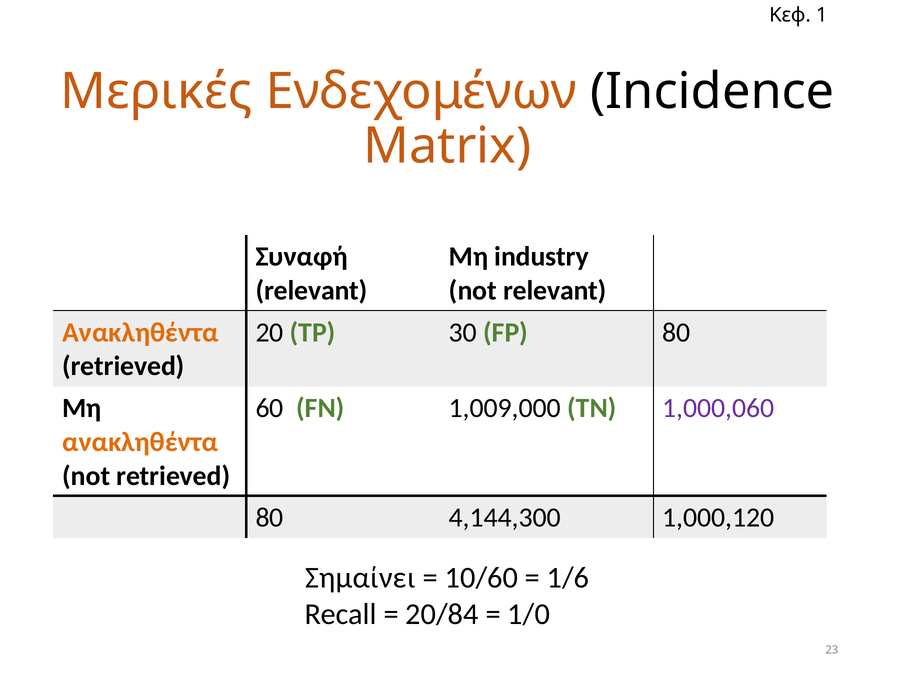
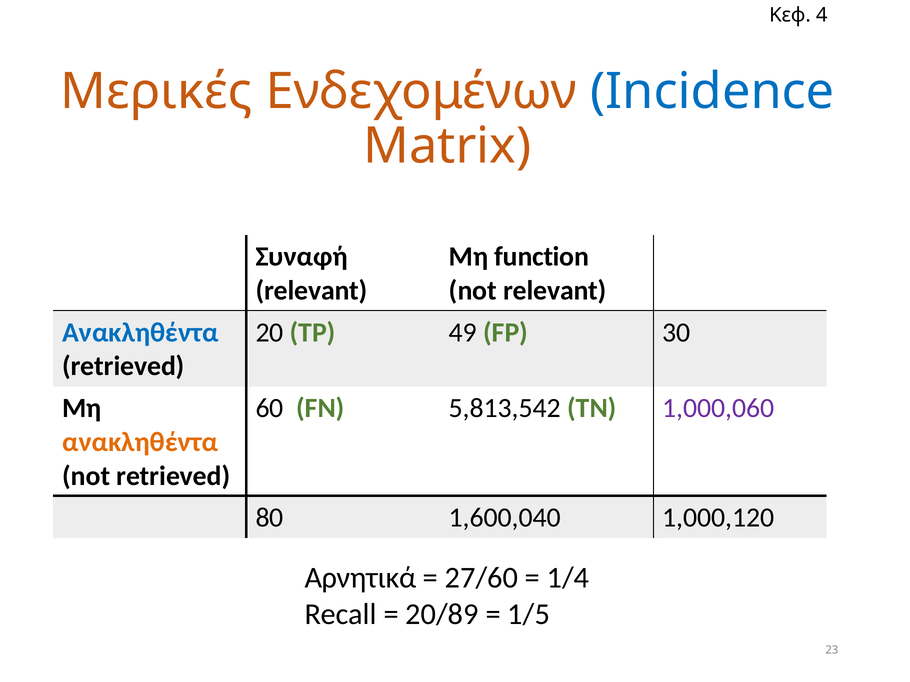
1: 1 -> 4
Incidence colour: black -> blue
industry: industry -> function
Ανακληθέντα at (140, 333) colour: orange -> blue
30: 30 -> 49
FP 80: 80 -> 30
1,009,000: 1,009,000 -> 5,813,542
4,144,300: 4,144,300 -> 1,600,040
Σημαίνει: Σημαίνει -> Αρνητικά
10/60: 10/60 -> 27/60
1/6: 1/6 -> 1/4
20/84: 20/84 -> 20/89
1/0: 1/0 -> 1/5
